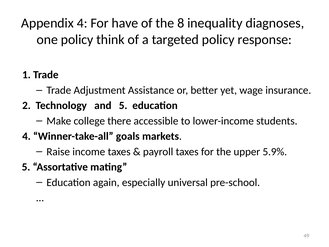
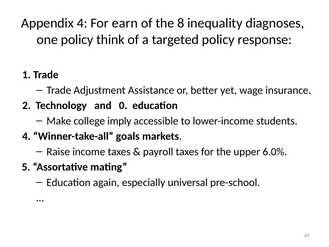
have: have -> earn
and 5: 5 -> 0
there: there -> imply
5.9%: 5.9% -> 6.0%
